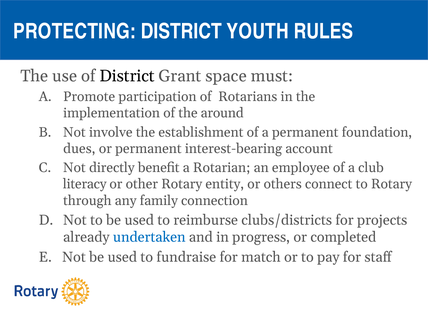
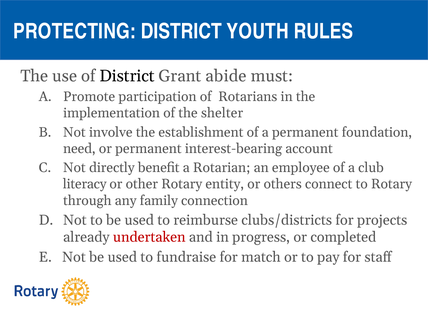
space: space -> abide
around: around -> shelter
dues: dues -> need
undertaken colour: blue -> red
